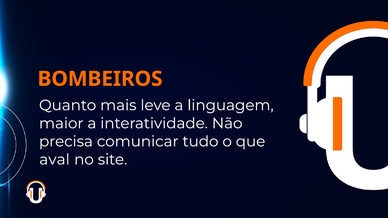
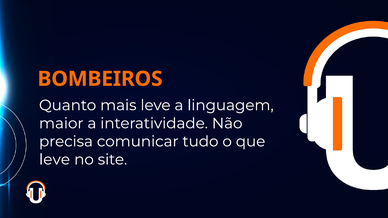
aval at (55, 160): aval -> leve
